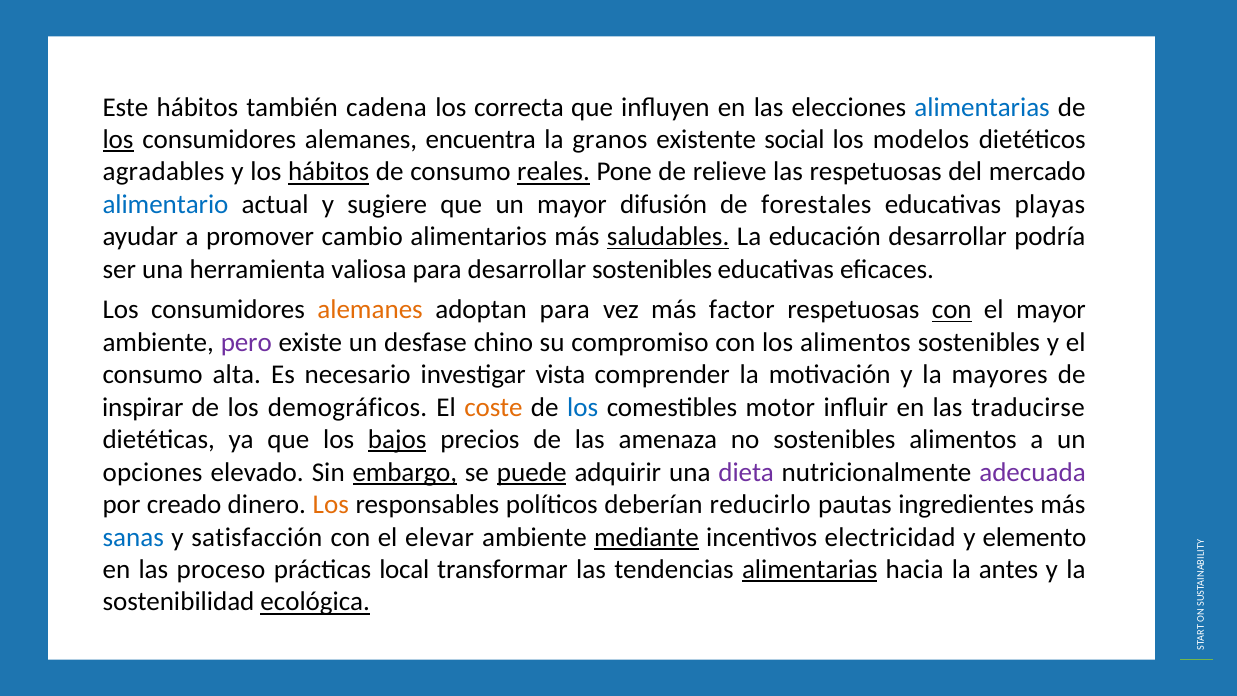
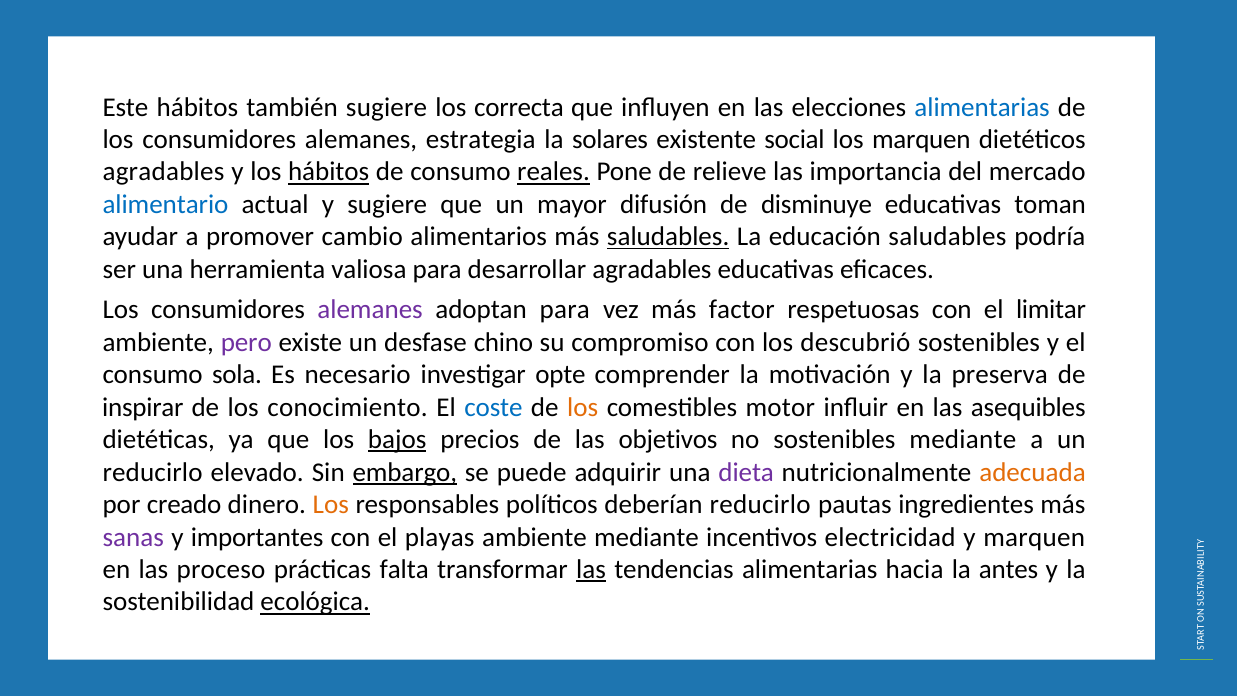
también cadena: cadena -> sugiere
los at (118, 140) underline: present -> none
encuentra: encuentra -> estrategia
granos: granos -> solares
los modelos: modelos -> marquen
las respetuosas: respetuosas -> importancia
forestales: forestales -> disminuye
playas: playas -> toman
educación desarrollar: desarrollar -> saludables
desarrollar sostenibles: sostenibles -> agradables
alemanes at (370, 310) colour: orange -> purple
con at (952, 310) underline: present -> none
el mayor: mayor -> limitar
los alimentos: alimentos -> descubrió
alta: alta -> sola
vista: vista -> opte
mayores: mayores -> preserva
demográficos: demográficos -> conocimiento
coste colour: orange -> blue
los at (583, 407) colour: blue -> orange
traducirse: traducirse -> asequibles
amenaza: amenaza -> objetivos
sostenibles alimentos: alimentos -> mediante
opciones at (153, 472): opciones -> reducirlo
puede underline: present -> none
adecuada colour: purple -> orange
sanas colour: blue -> purple
satisfacción: satisfacción -> importantes
elevar: elevar -> playas
mediante at (646, 537) underline: present -> none
y elemento: elemento -> marquen
local: local -> falta
las at (591, 569) underline: none -> present
alimentarias at (810, 569) underline: present -> none
